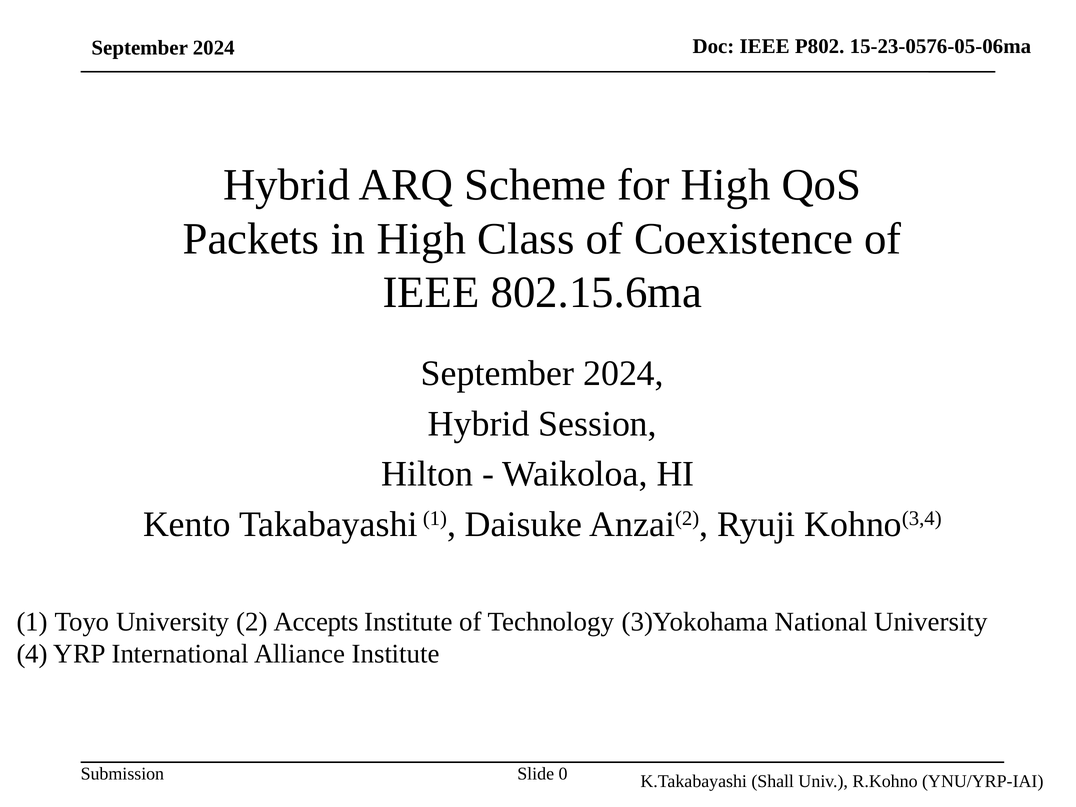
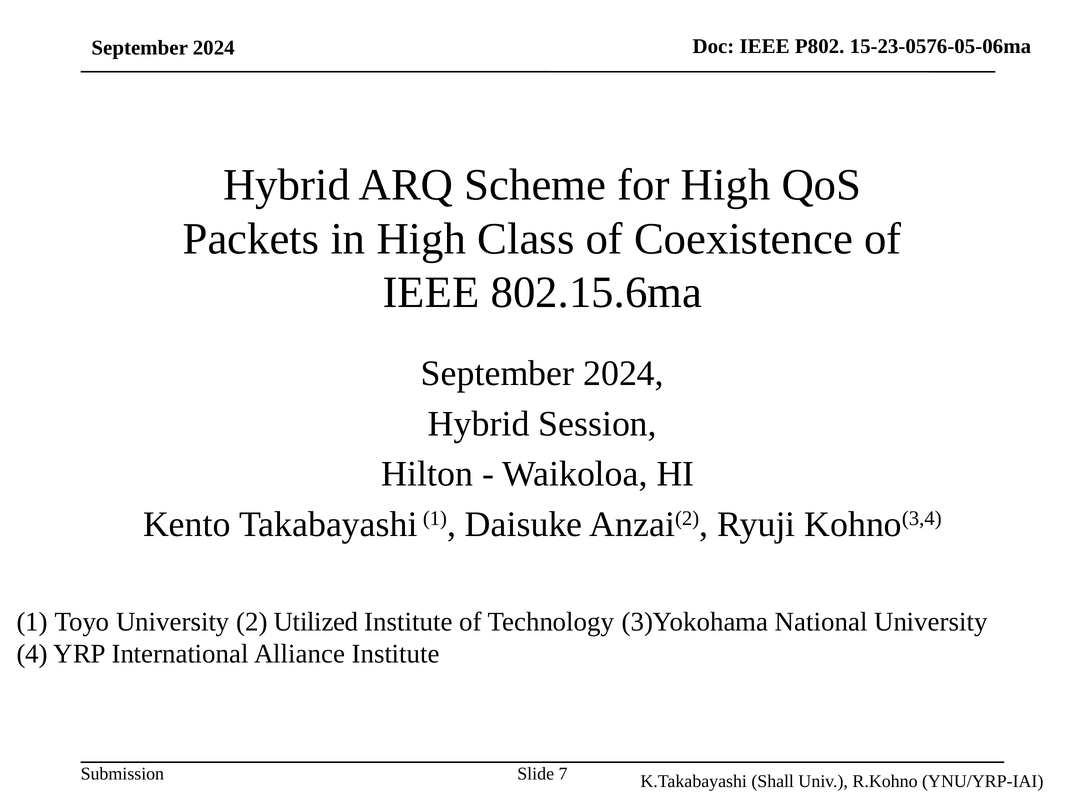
Accepts: Accepts -> Utilized
0: 0 -> 7
